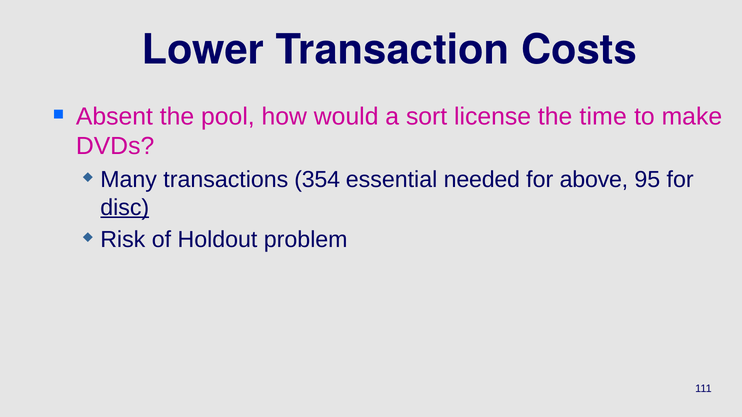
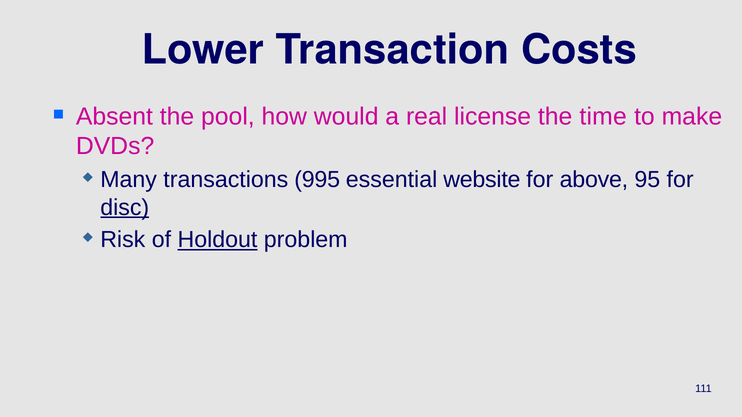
sort: sort -> real
354: 354 -> 995
needed: needed -> website
Holdout underline: none -> present
